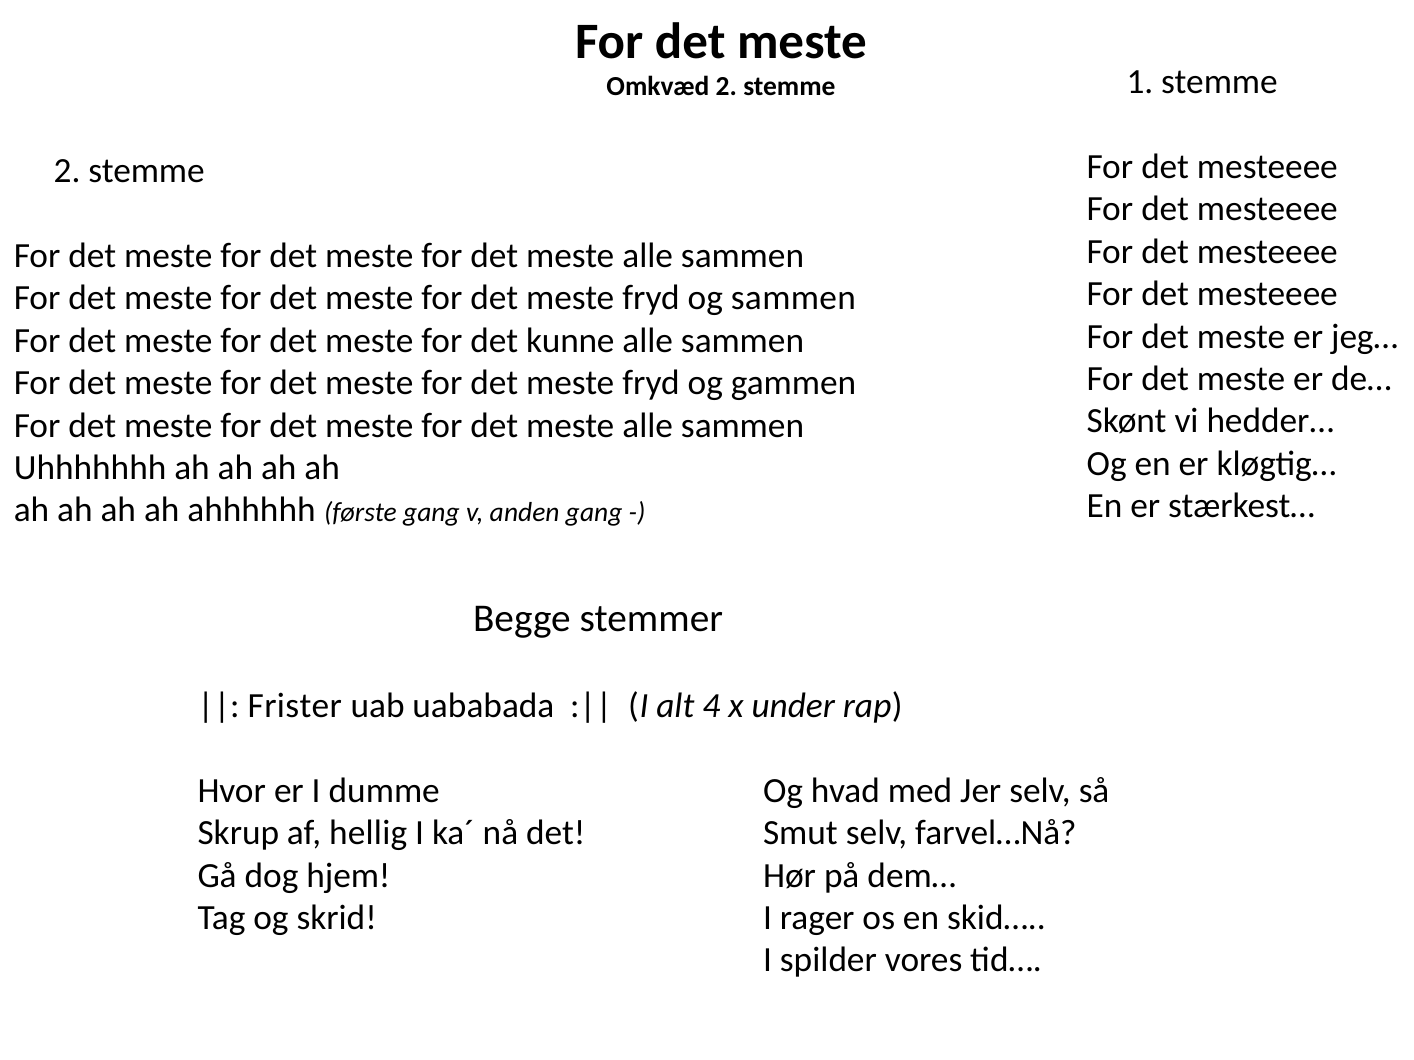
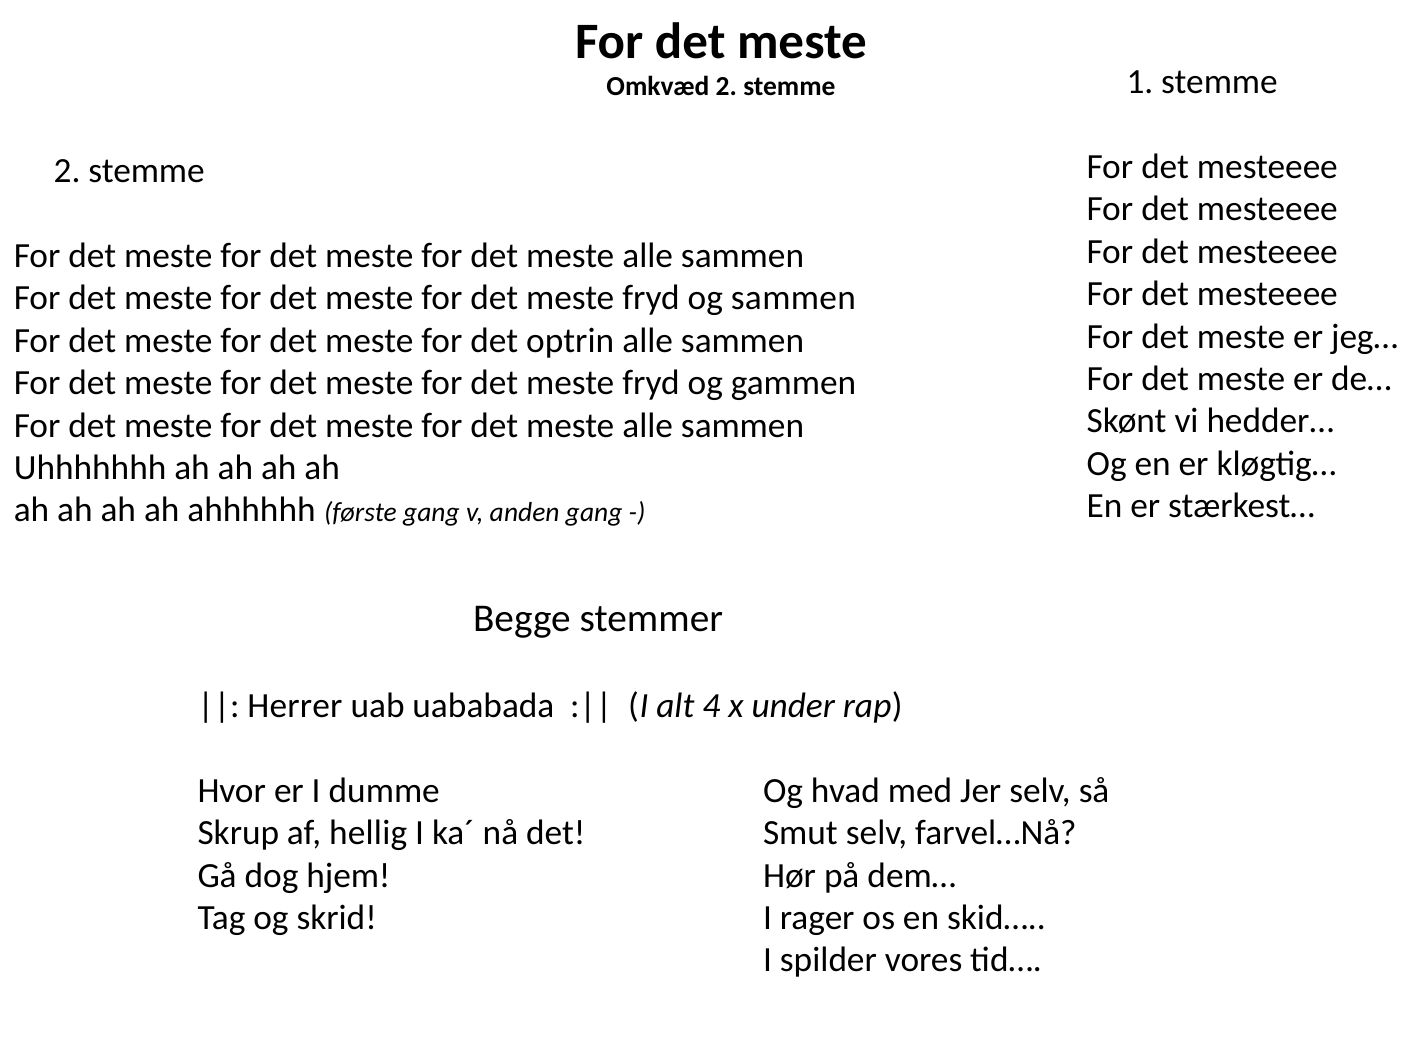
kunne: kunne -> optrin
Frister: Frister -> Herrer
